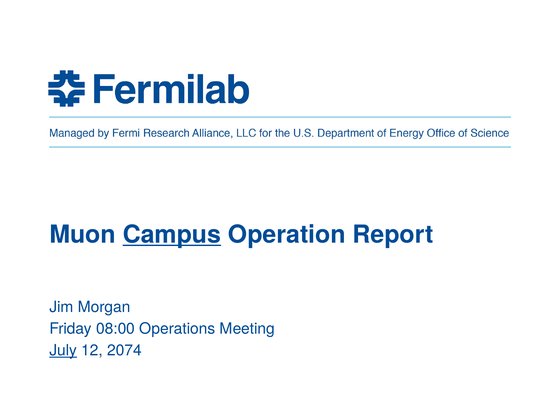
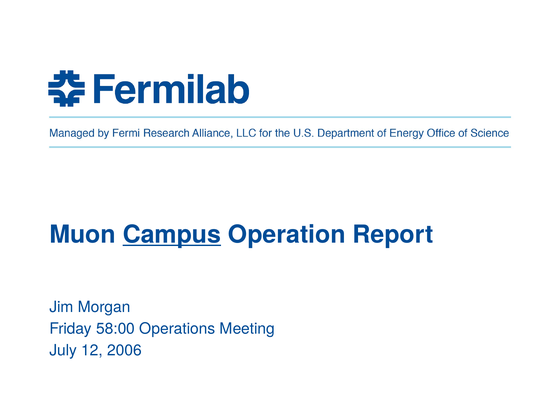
08:00: 08:00 -> 58:00
July underline: present -> none
2074: 2074 -> 2006
